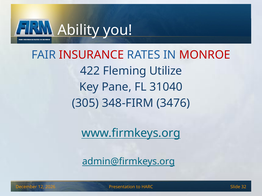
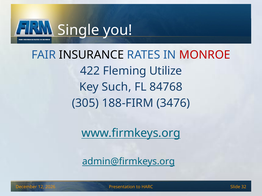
Ability: Ability -> Single
INSURANCE colour: red -> black
Pane: Pane -> Such
31040: 31040 -> 84768
348-FIRM: 348-FIRM -> 188-FIRM
